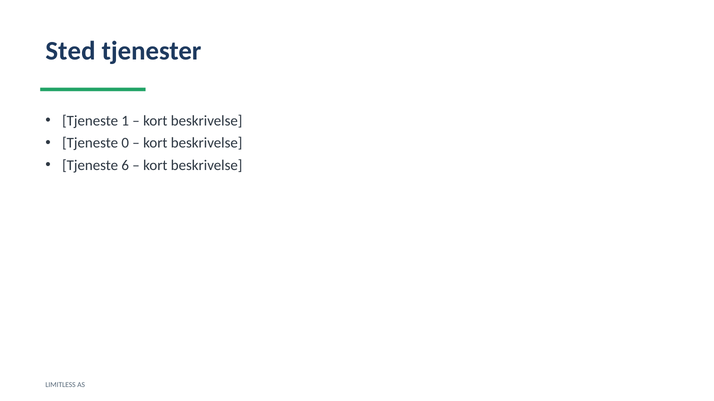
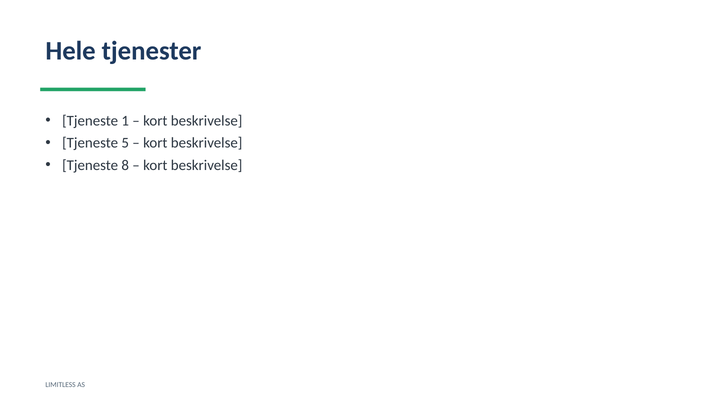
Sted: Sted -> Hele
0: 0 -> 5
6: 6 -> 8
